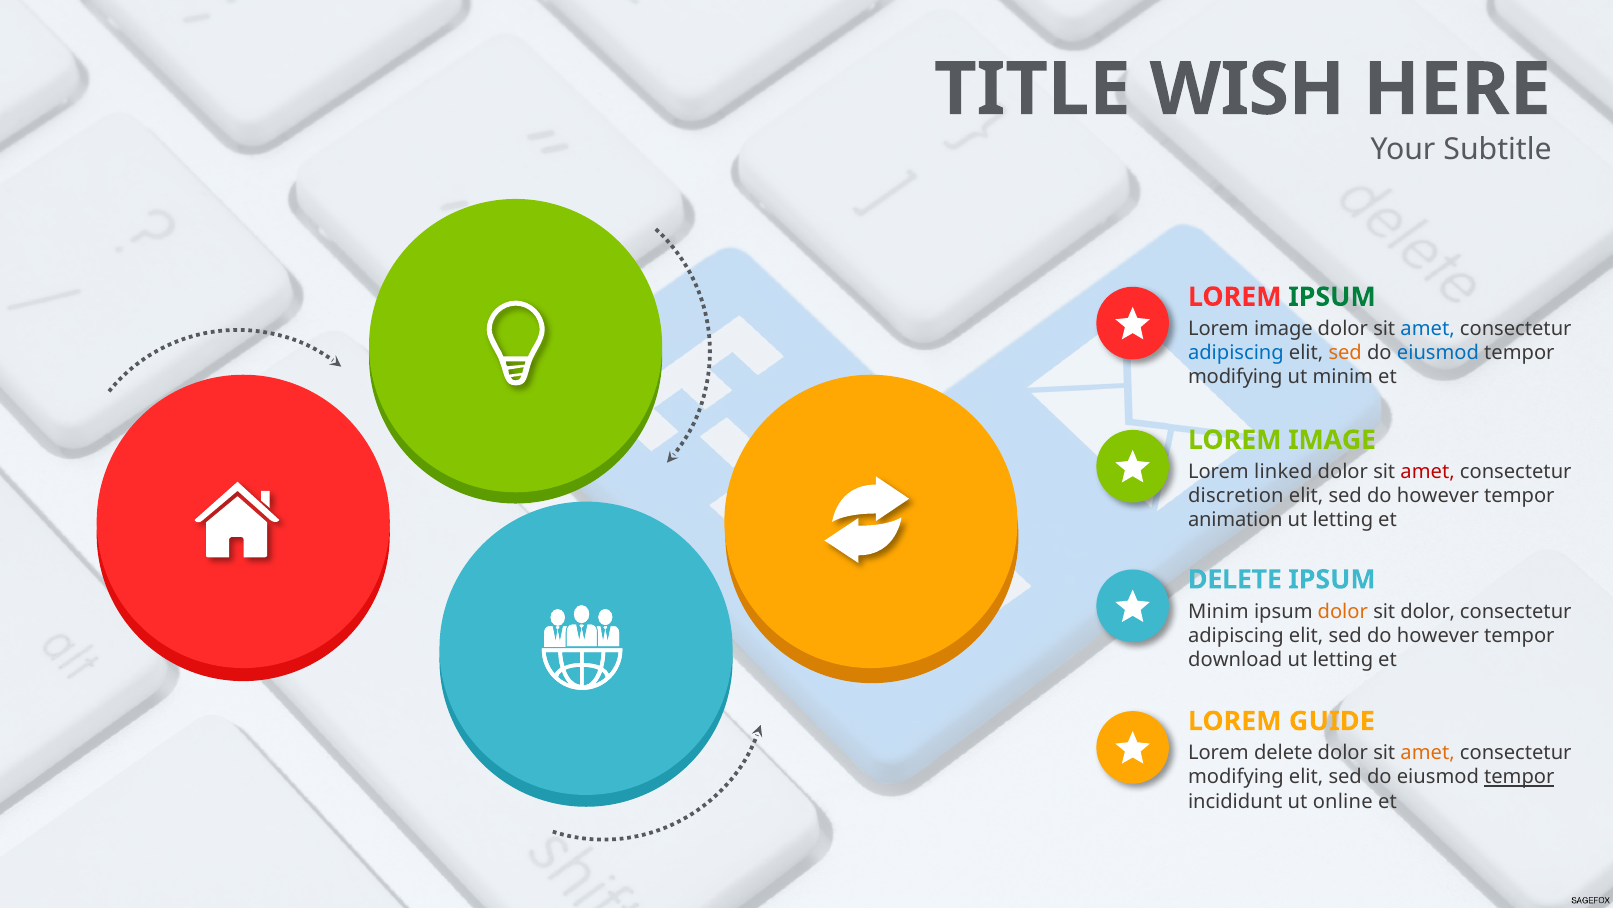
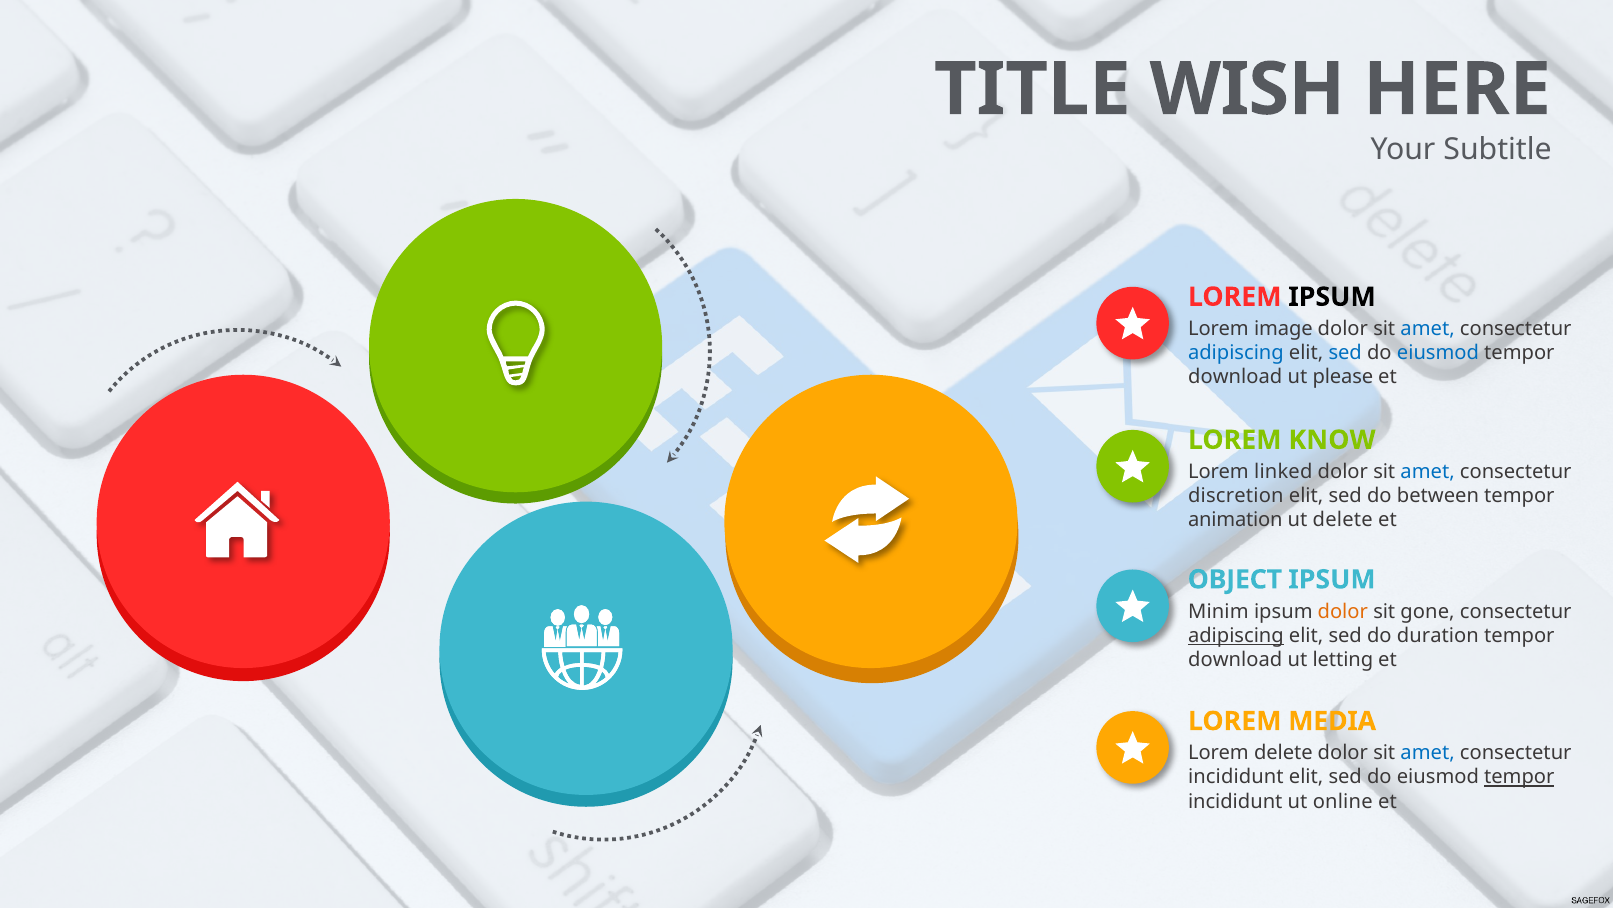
IPSUM at (1332, 297) colour: green -> black
sed at (1345, 353) colour: orange -> blue
modifying at (1235, 377): modifying -> download
ut minim: minim -> please
IMAGE at (1332, 440): IMAGE -> KNOW
amet at (1428, 471) colour: red -> blue
however at (1438, 496): however -> between
letting at (1343, 520): letting -> delete
DELETE at (1235, 579): DELETE -> OBJECT
sit dolor: dolor -> gone
adipiscing at (1236, 635) underline: none -> present
however at (1438, 635): however -> duration
GUIDE: GUIDE -> MEDIA
amet at (1428, 752) colour: orange -> blue
modifying at (1236, 777): modifying -> incididunt
